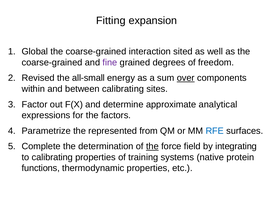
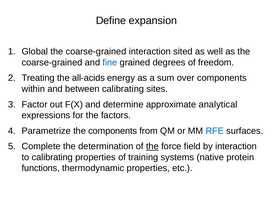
Fitting: Fitting -> Define
fine colour: purple -> blue
Revised: Revised -> Treating
all-small: all-small -> all-acids
over underline: present -> none
the represented: represented -> components
by integrating: integrating -> interaction
